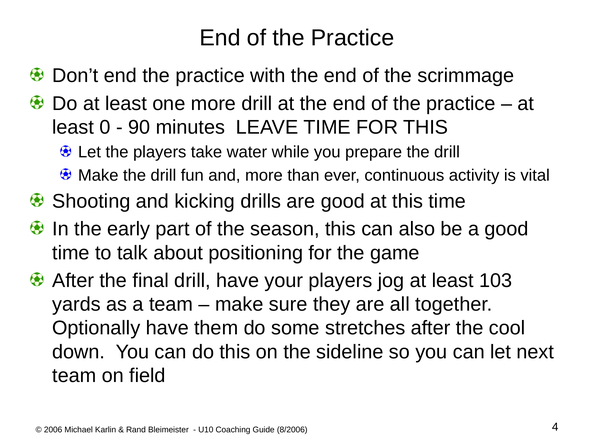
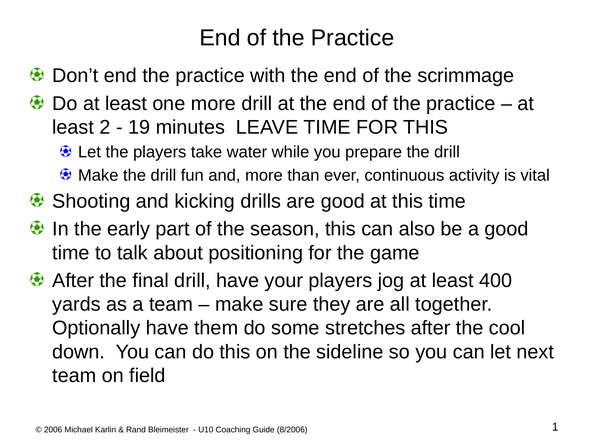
0: 0 -> 2
90: 90 -> 19
103: 103 -> 400
4: 4 -> 1
